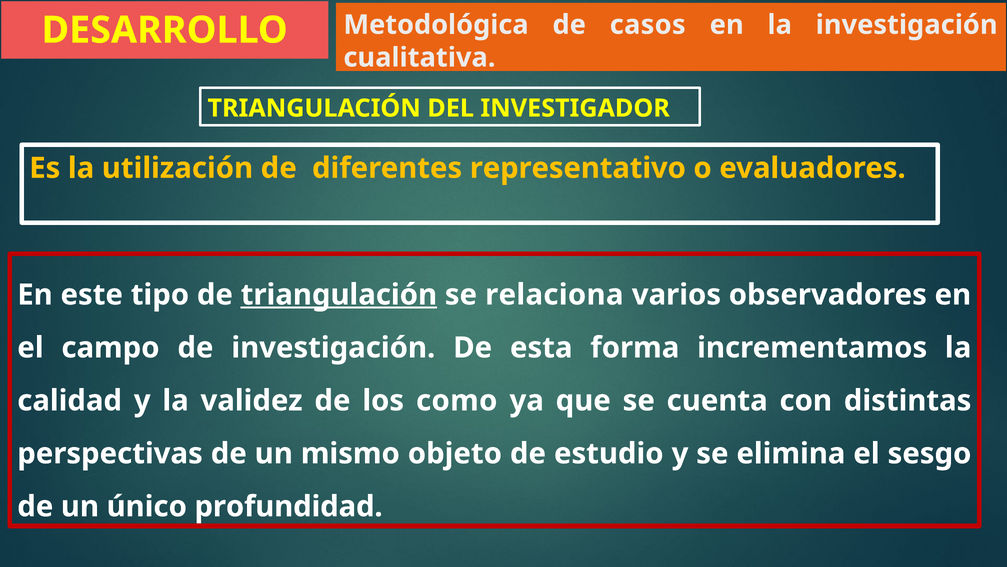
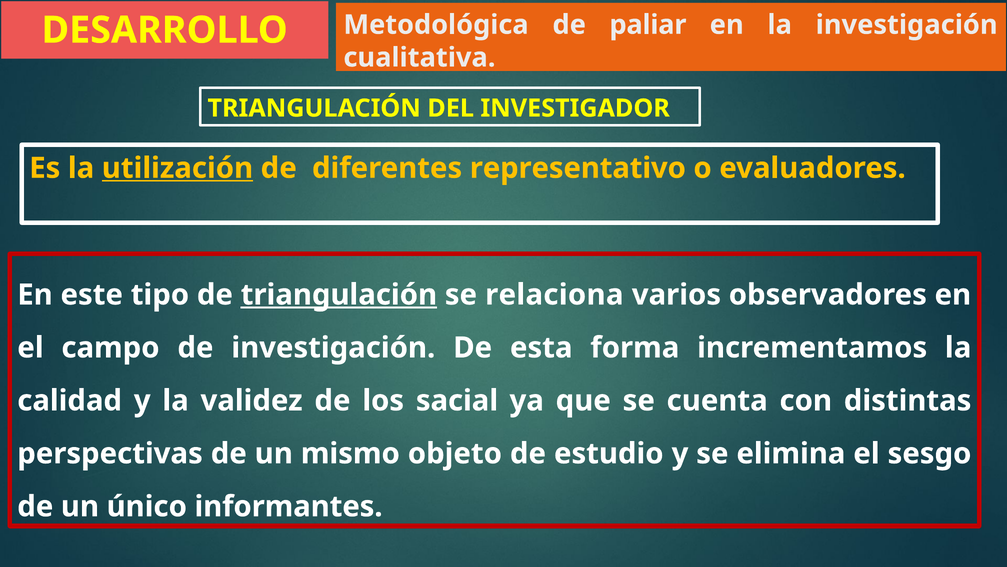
casos: casos -> paliar
utilización underline: none -> present
como: como -> sacial
profundidad: profundidad -> informantes
